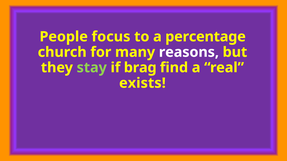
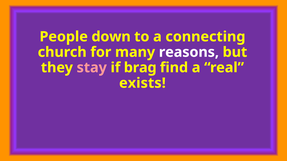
focus: focus -> down
percentage: percentage -> connecting
stay colour: light green -> pink
